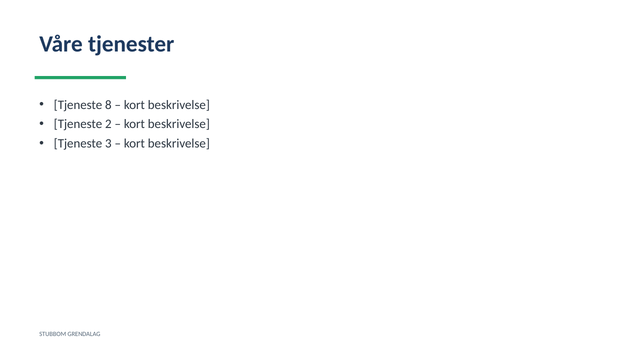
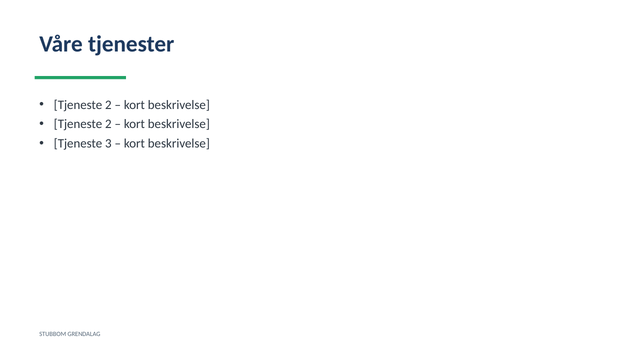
8 at (108, 105): 8 -> 2
